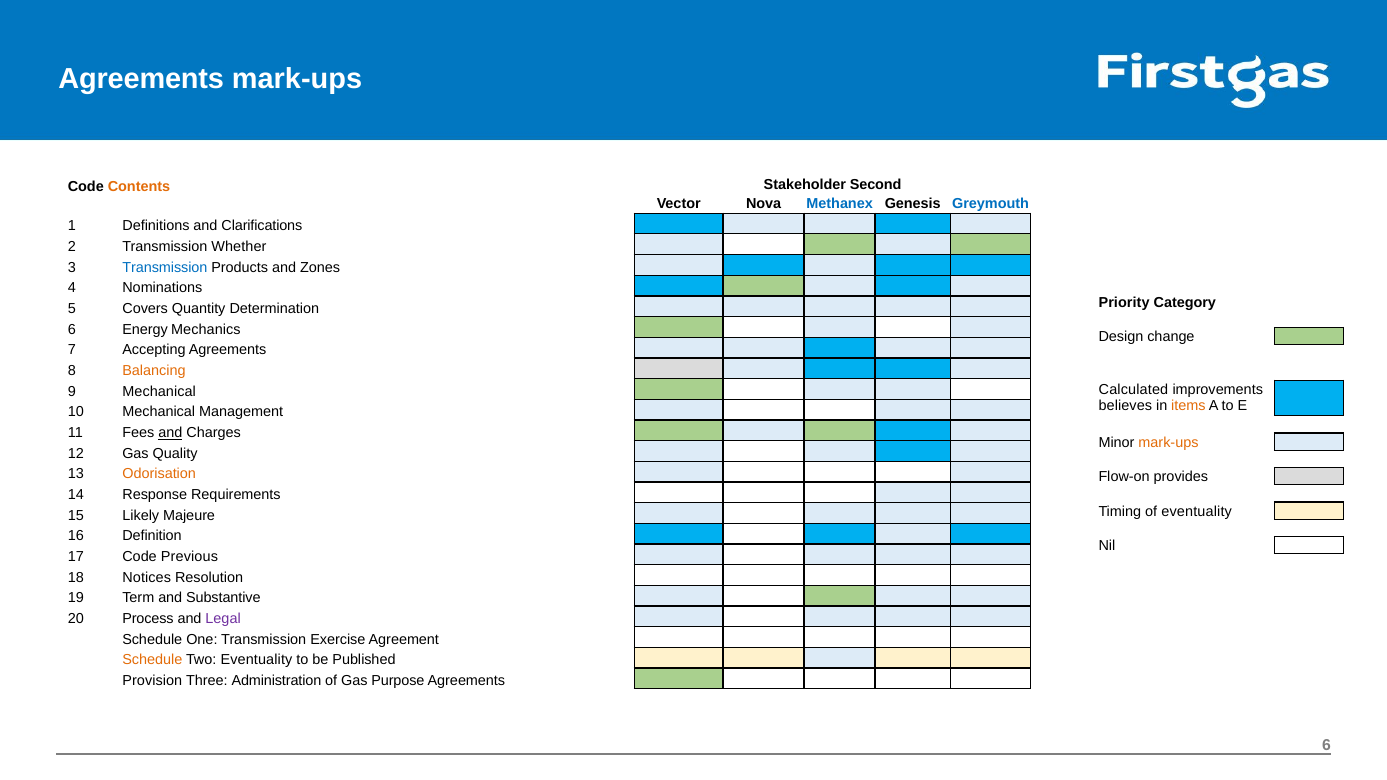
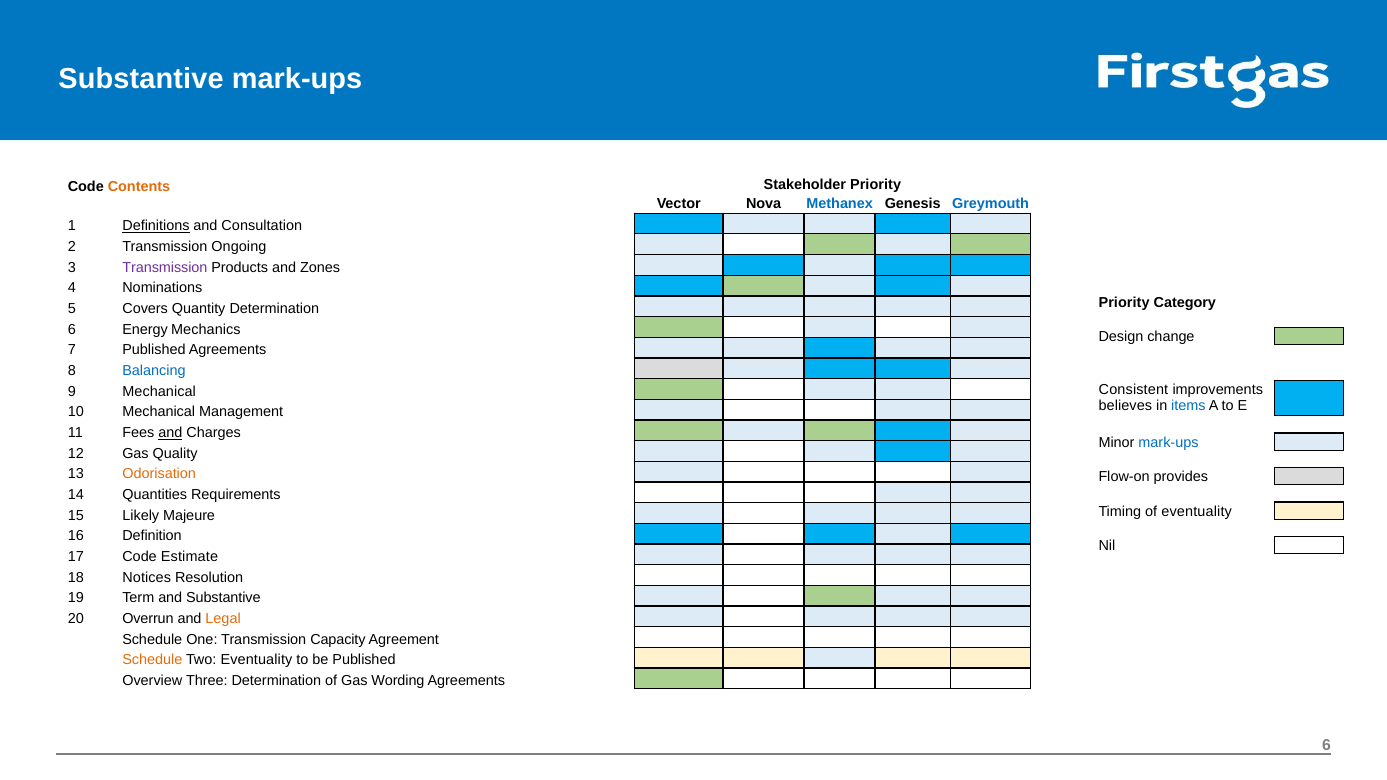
Agreements at (141, 79): Agreements -> Substantive
Stakeholder Second: Second -> Priority
Definitions underline: none -> present
Clarifications: Clarifications -> Consultation
Whether: Whether -> Ongoing
Transmission at (165, 267) colour: blue -> purple
7 Accepting: Accepting -> Published
Balancing colour: orange -> blue
Calculated: Calculated -> Consistent
items colour: orange -> blue
mark-ups at (1169, 442) colour: orange -> blue
Response: Response -> Quantities
Previous: Previous -> Estimate
Process: Process -> Overrun
Legal colour: purple -> orange
Exercise: Exercise -> Capacity
Provision: Provision -> Overview
Three Administration: Administration -> Determination
Purpose: Purpose -> Wording
